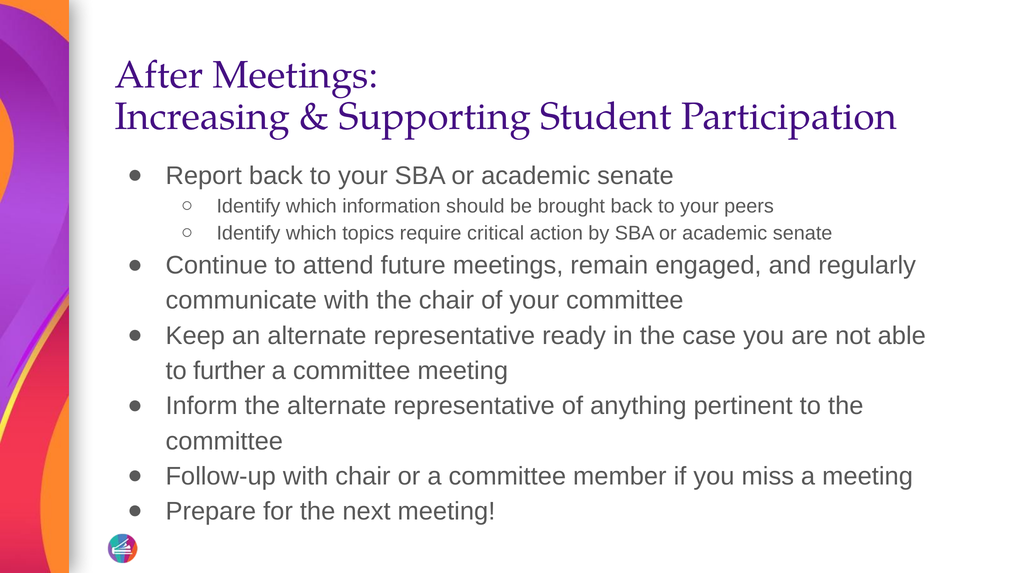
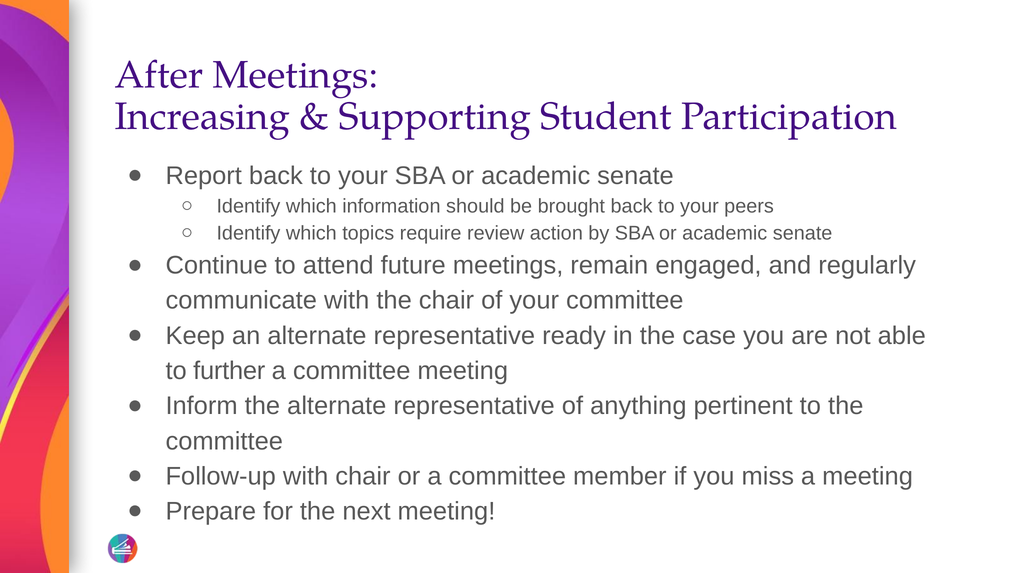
critical: critical -> review
